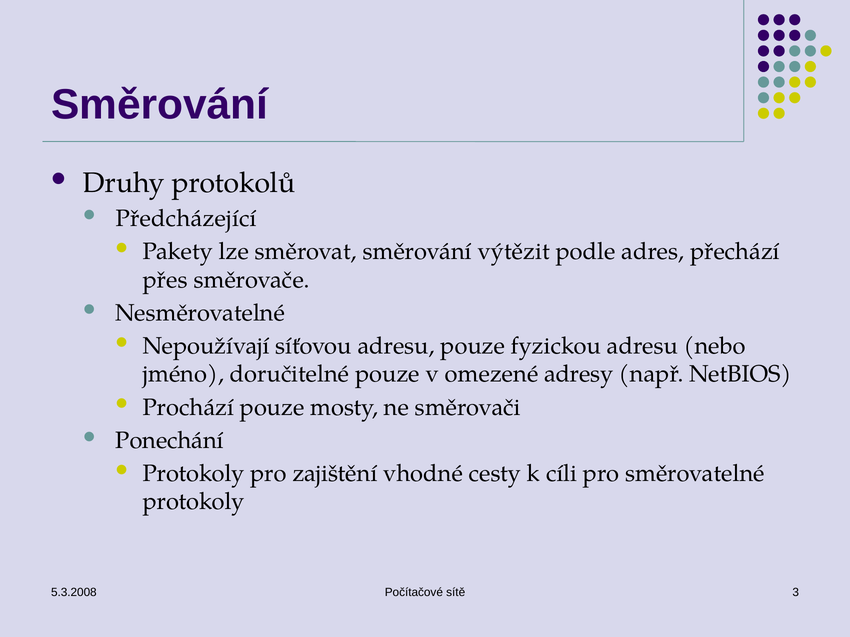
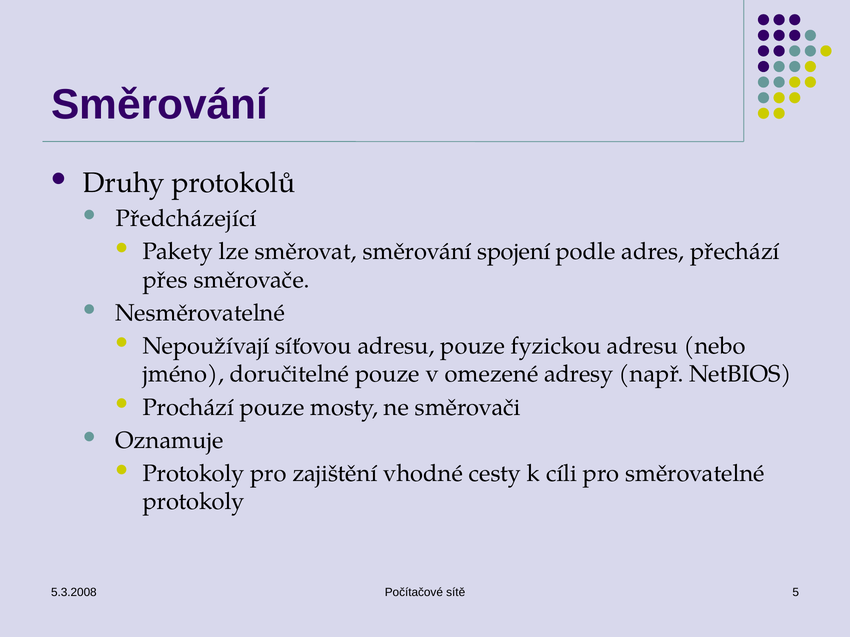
výtězit: výtězit -> spojení
Ponechání: Ponechání -> Oznamuje
3: 3 -> 5
